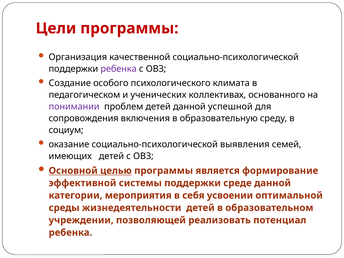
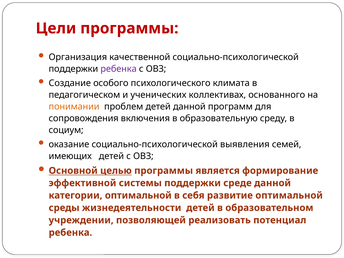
понимании colour: purple -> orange
успешной: успешной -> программ
категории мероприятия: мероприятия -> оптимальной
усвоении: усвоении -> развитие
